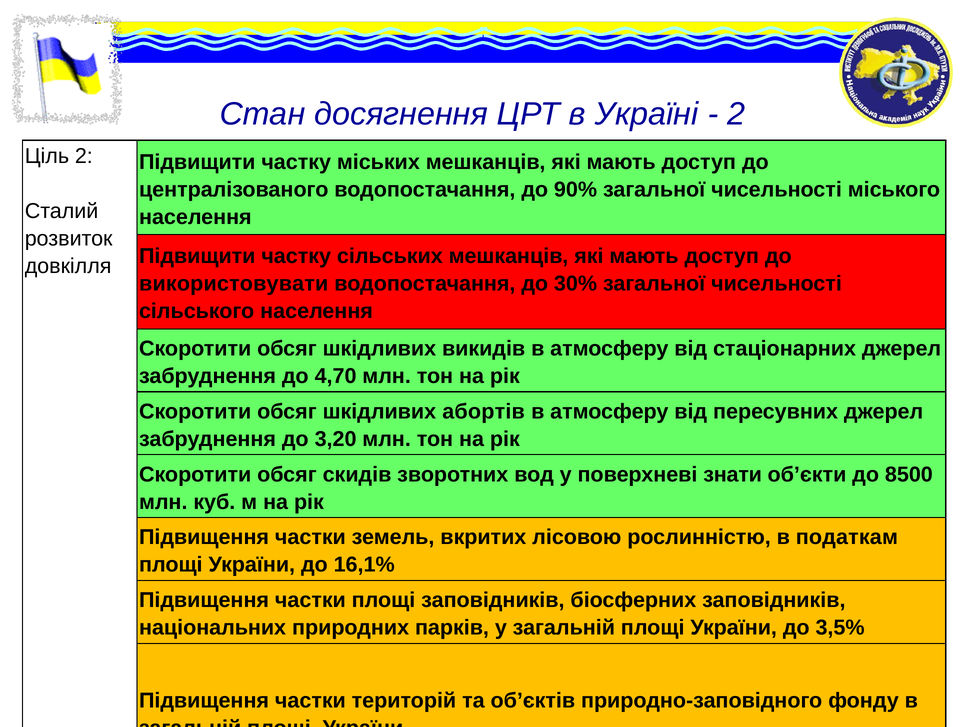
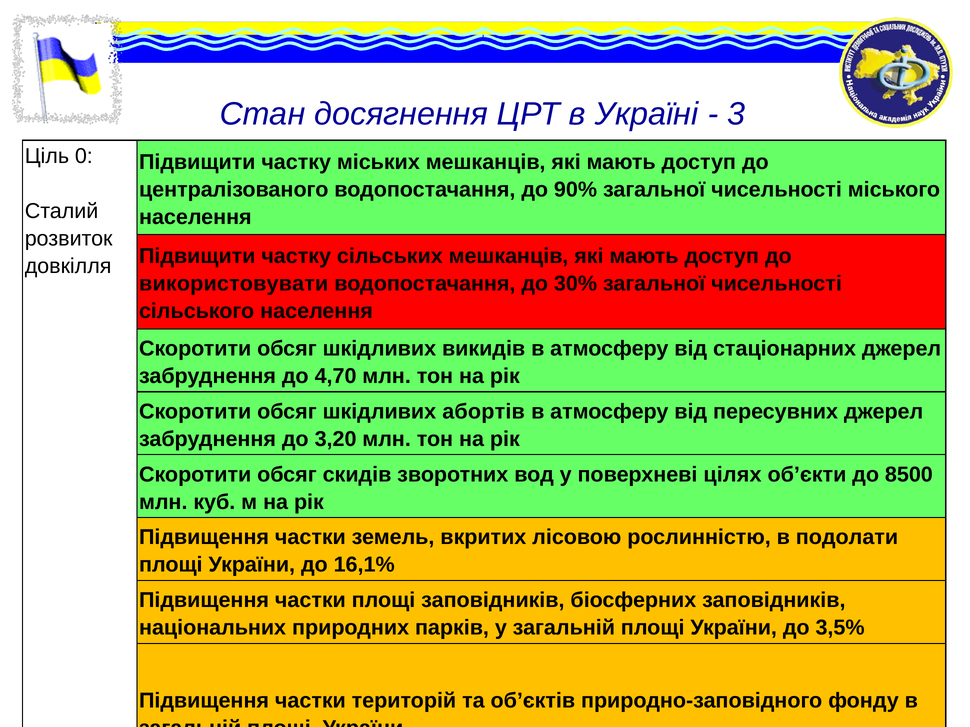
2 at (736, 114): 2 -> 3
Ціль 2: 2 -> 0
знати: знати -> цілях
податкам: податкам -> подолати
